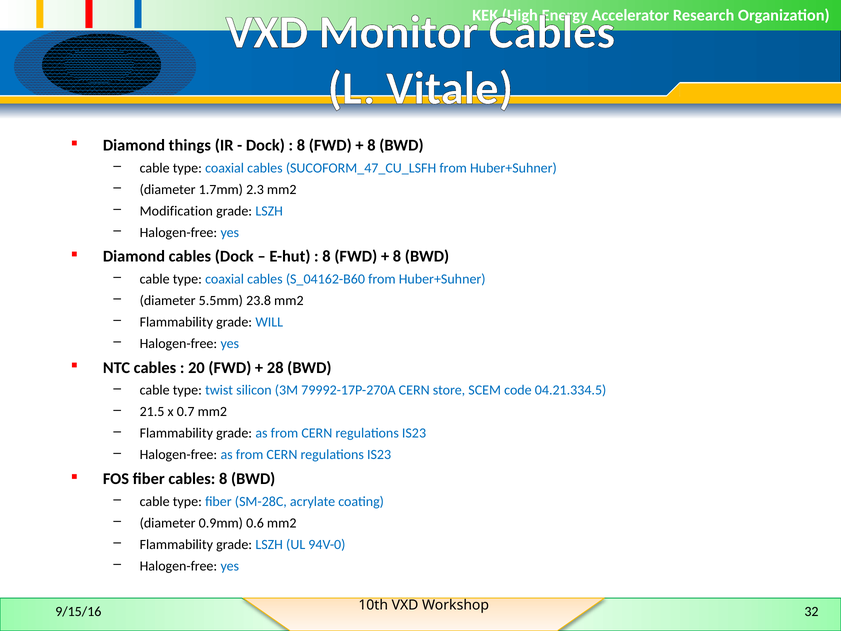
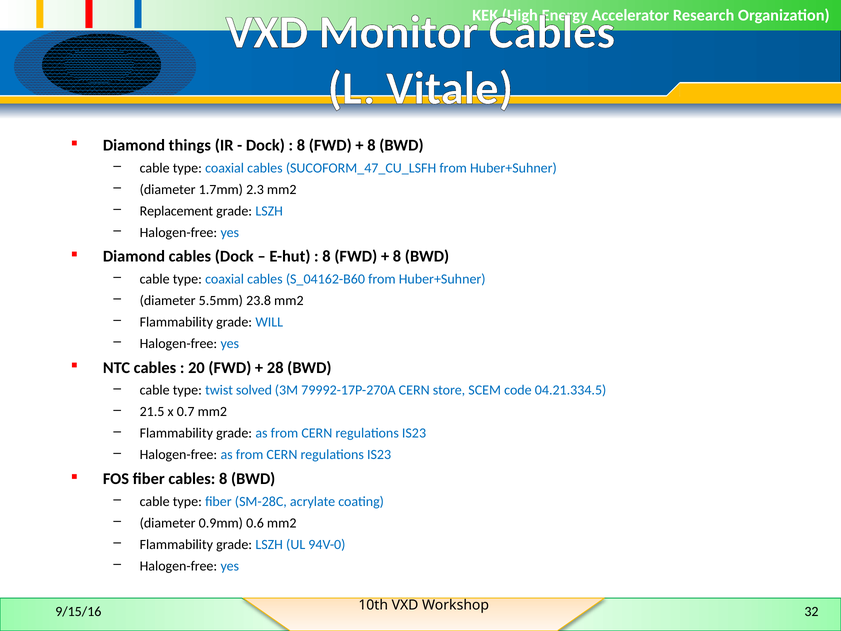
Modification: Modification -> Replacement
silicon: silicon -> solved
